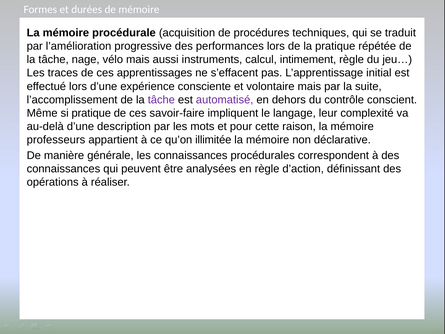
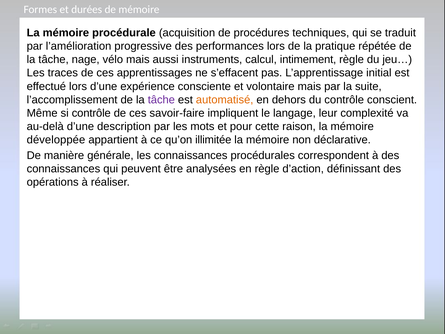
automatisé colour: purple -> orange
si pratique: pratique -> contrôle
professeurs: professeurs -> développée
